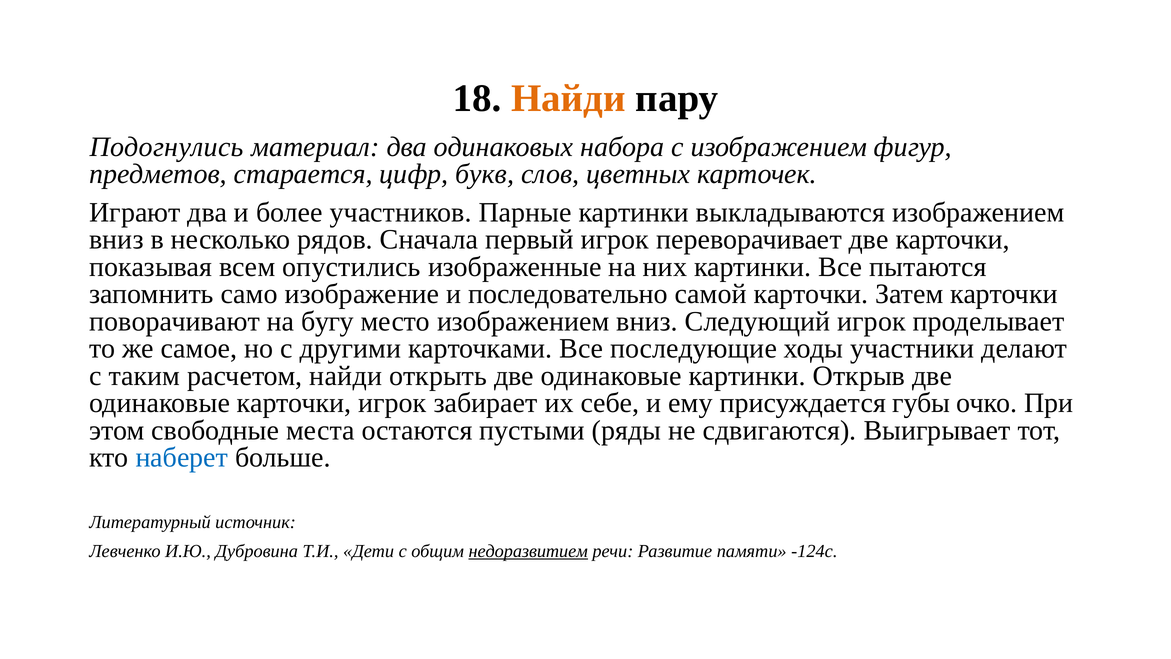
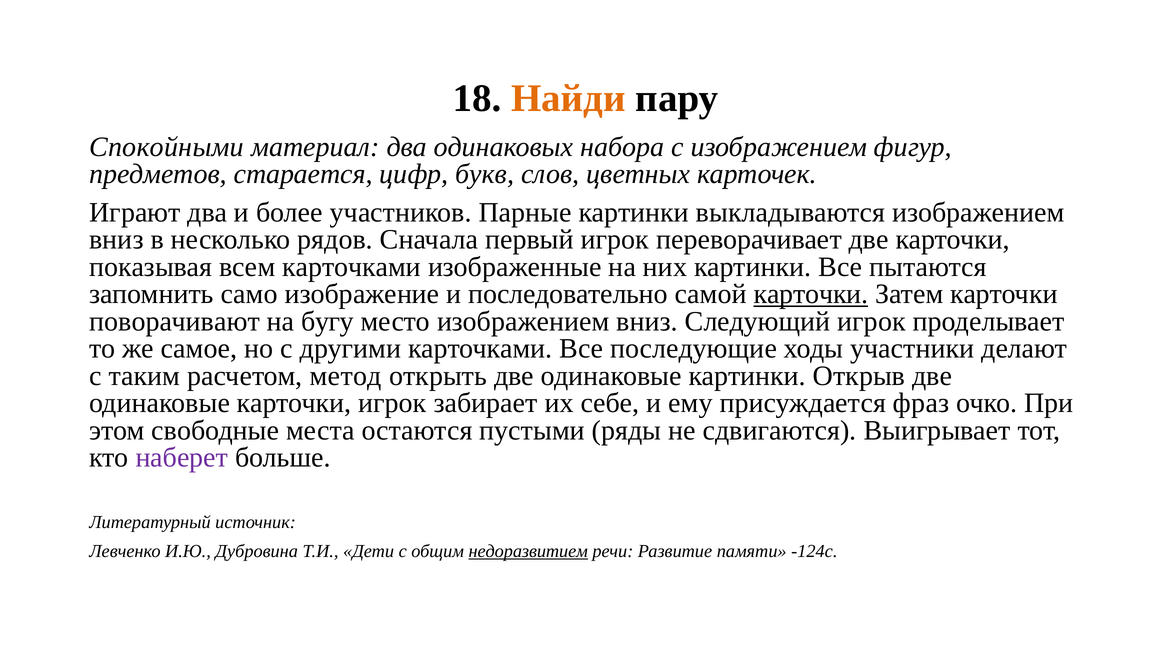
Подогнулись: Подогнулись -> Спокойными
всем опустились: опустились -> карточками
карточки at (811, 294) underline: none -> present
расчетом найди: найди -> метод
губы: губы -> фраз
наберет colour: blue -> purple
